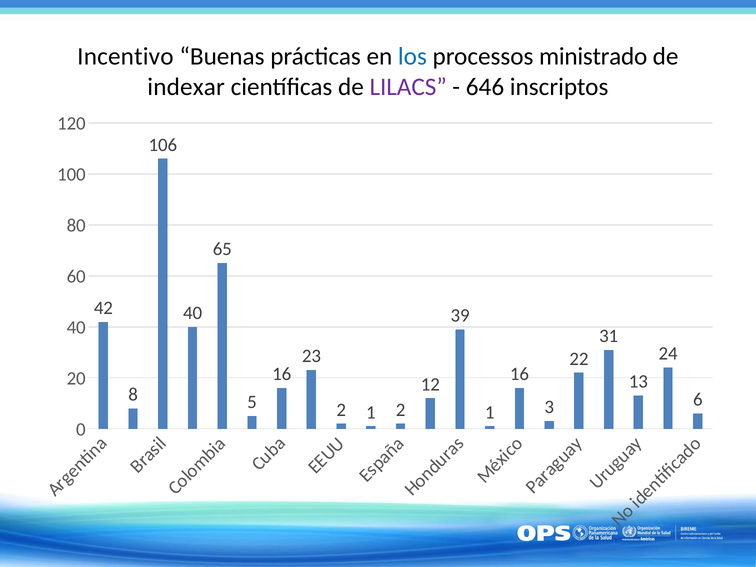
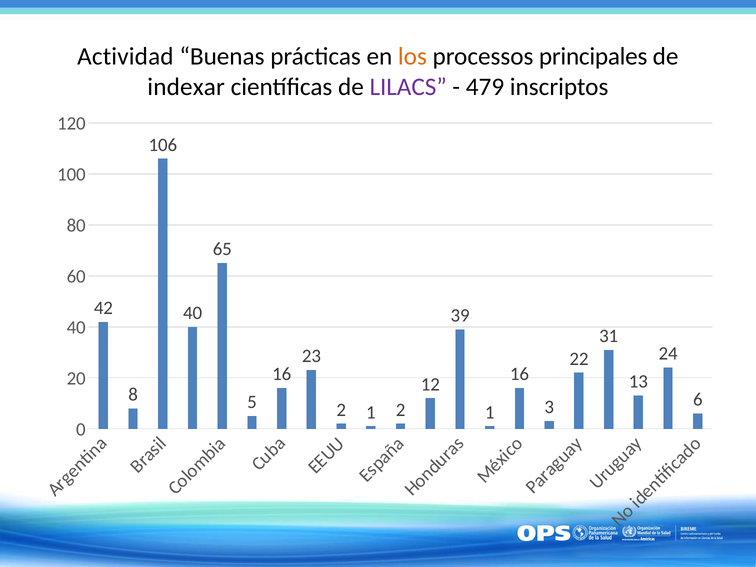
Incentivo: Incentivo -> Actividad
los colour: blue -> orange
ministrado: ministrado -> principales
646: 646 -> 479
